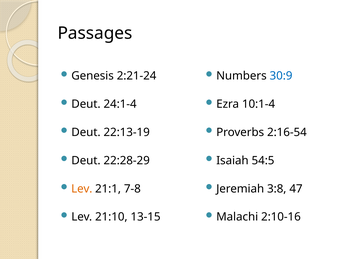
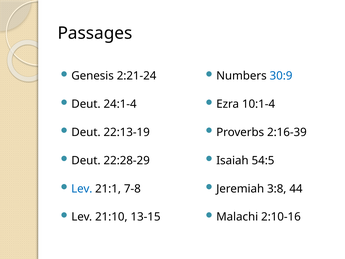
2:16-54: 2:16-54 -> 2:16-39
Lev at (82, 189) colour: orange -> blue
47: 47 -> 44
